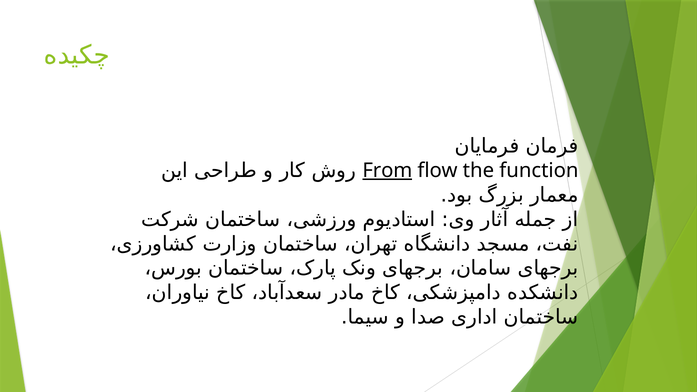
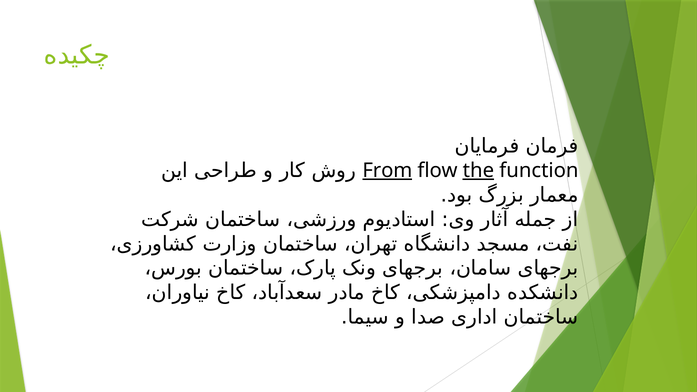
the underline: none -> present
